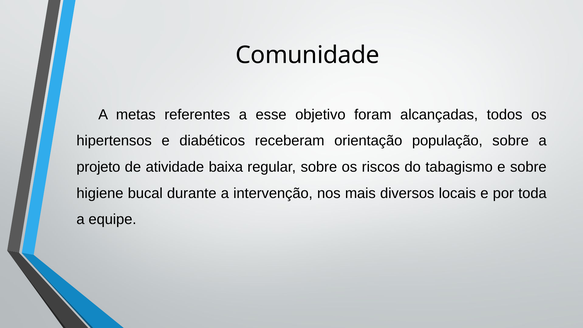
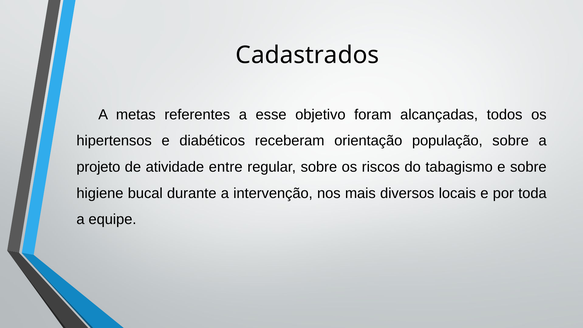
Comunidade: Comunidade -> Cadastrados
baixa: baixa -> entre
